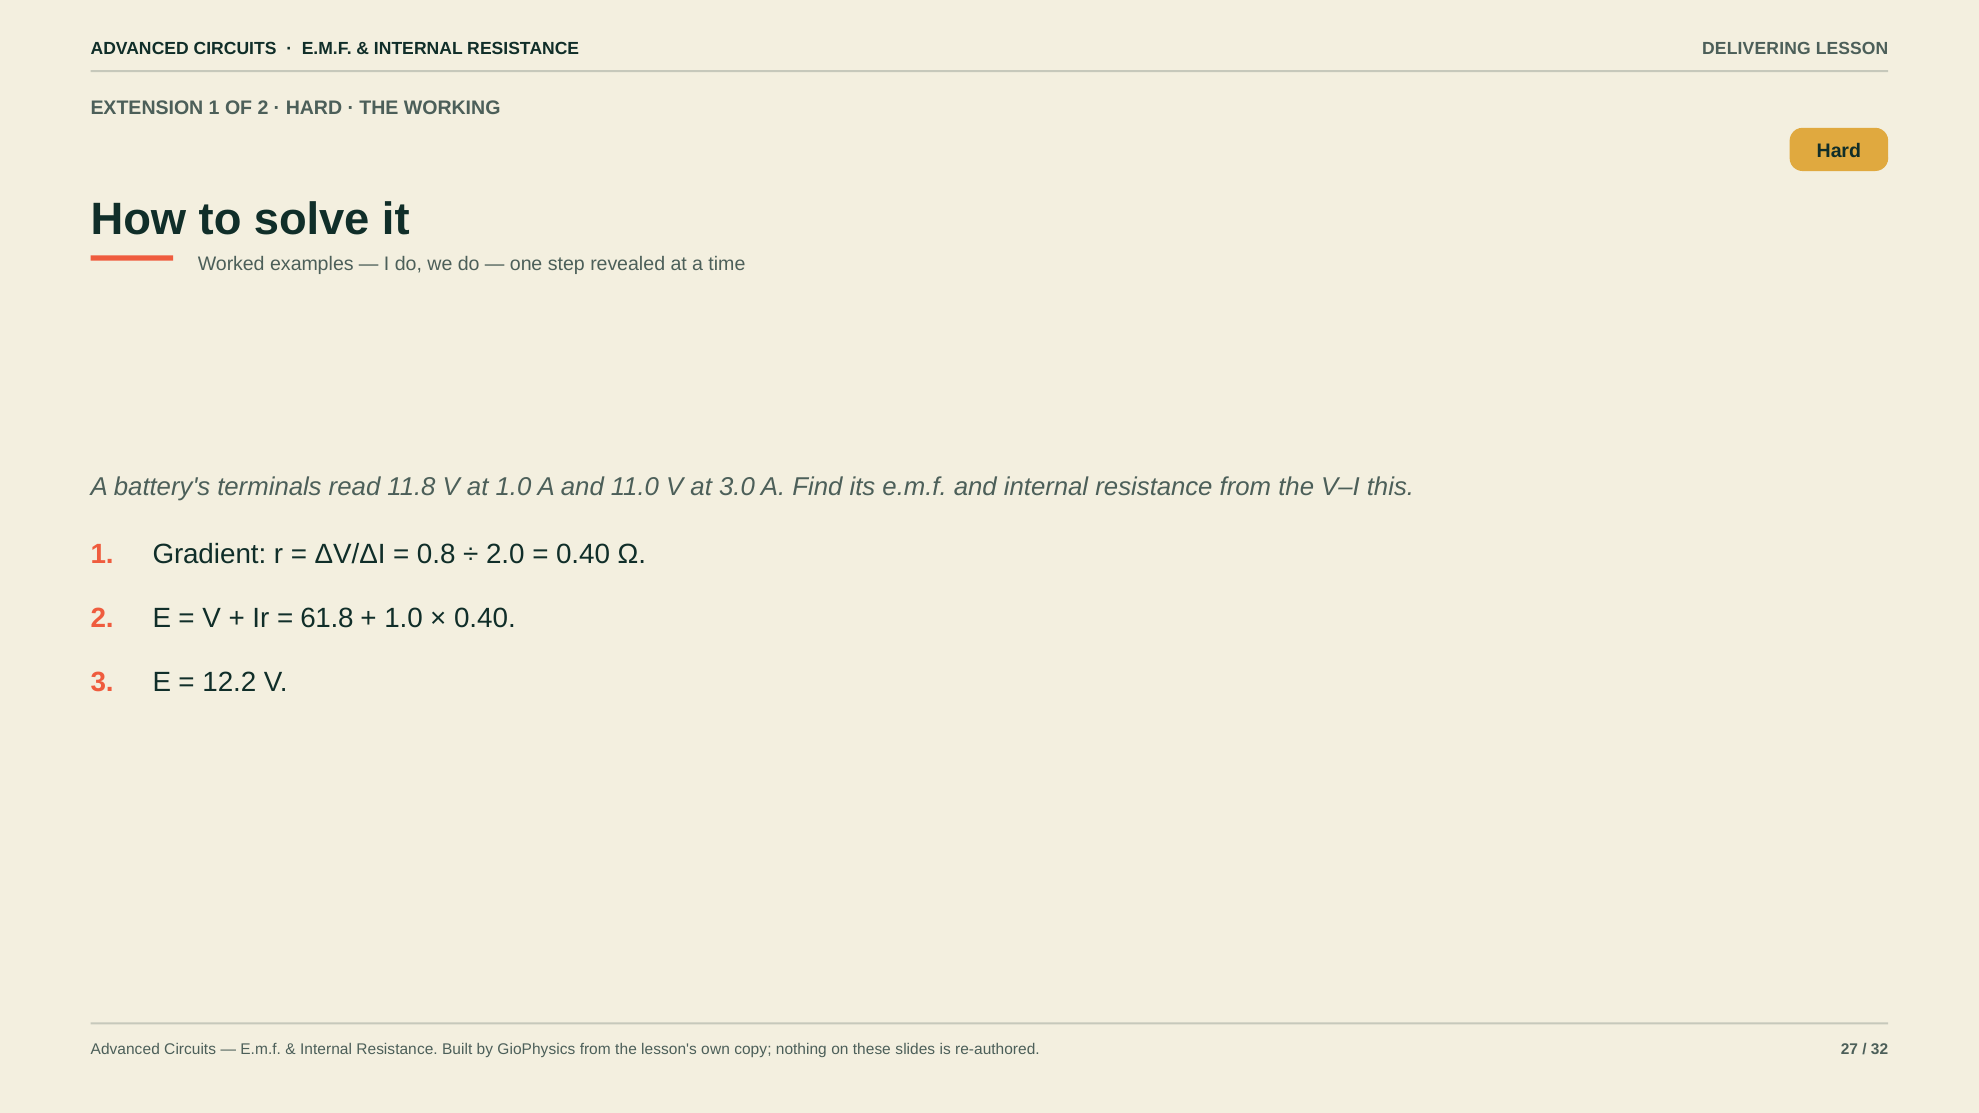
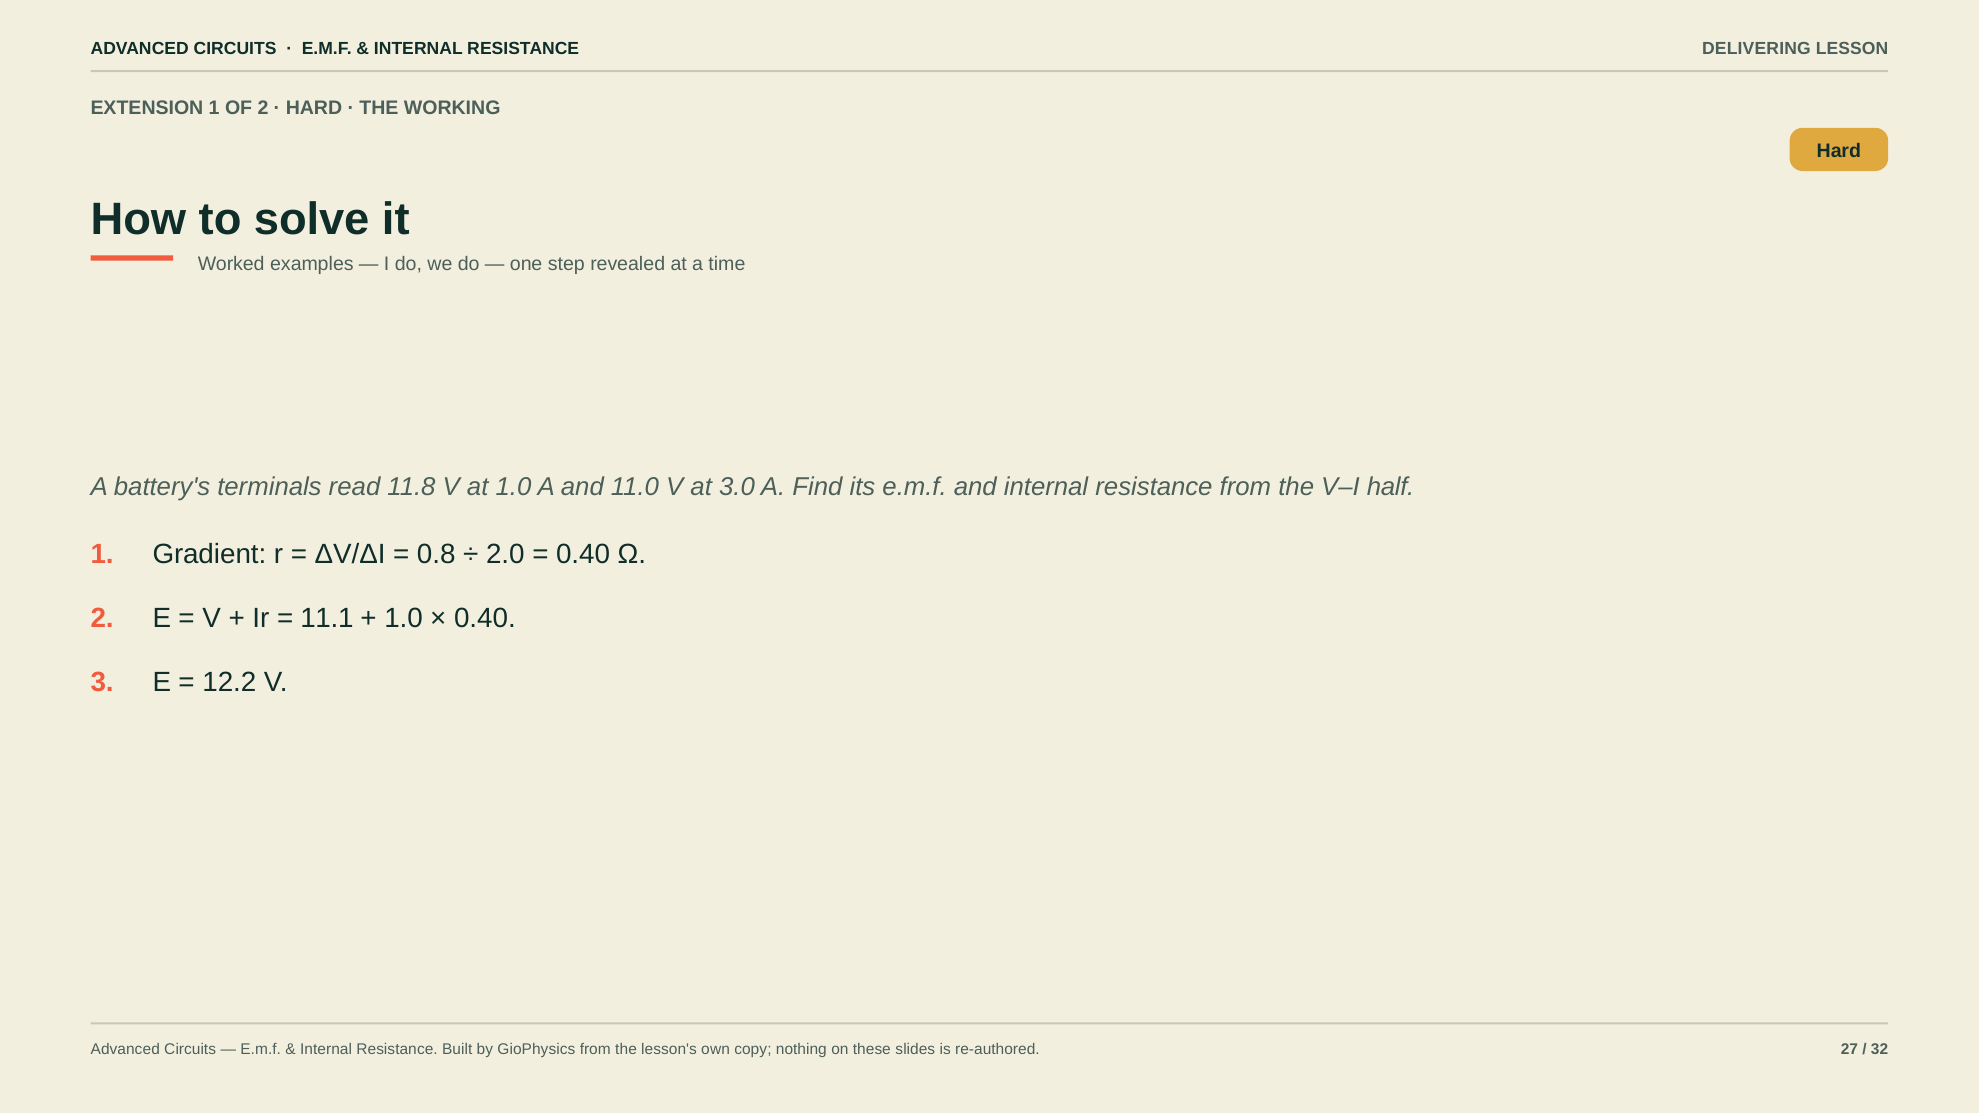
this: this -> half
61.8: 61.8 -> 11.1
